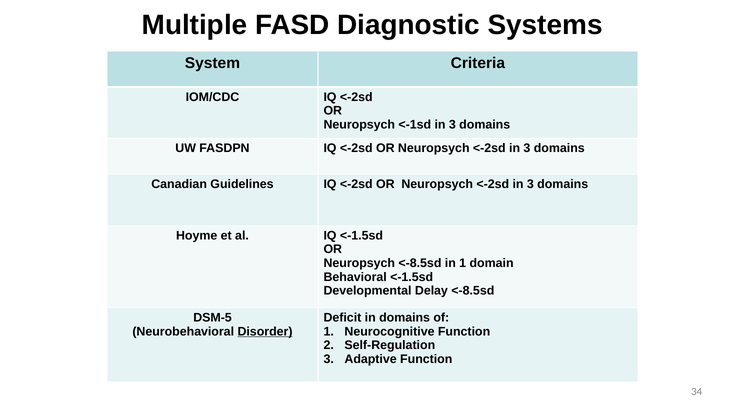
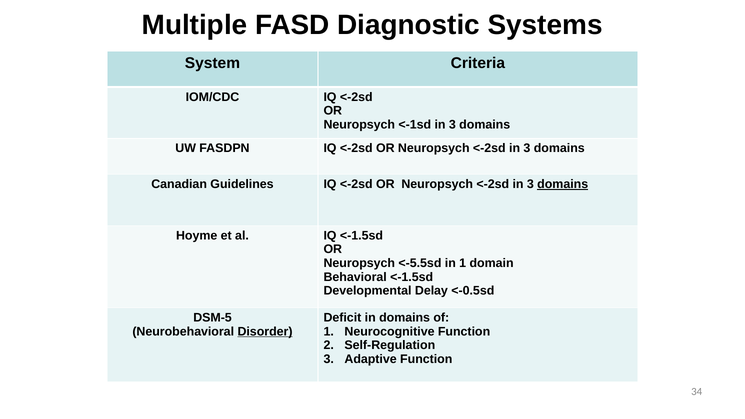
domains at (563, 184) underline: none -> present
Neuropsych <-8.5sd: <-8.5sd -> <-5.5sd
Delay <-8.5sd: <-8.5sd -> <-0.5sd
